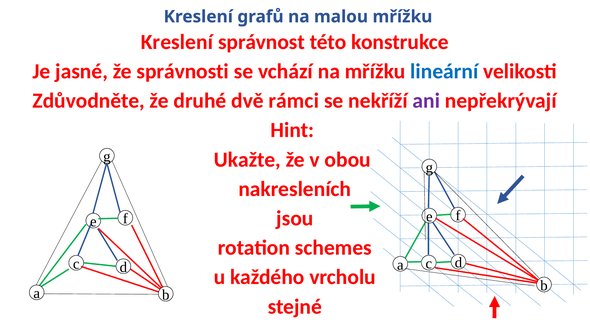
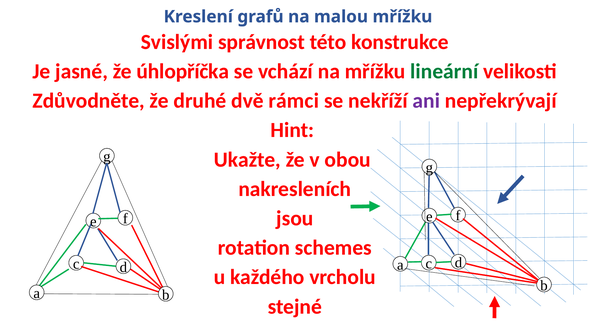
Kreslení at (177, 42): Kreslení -> Svislými
správnosti: správnosti -> úhlopříčka
lineární colour: blue -> green
